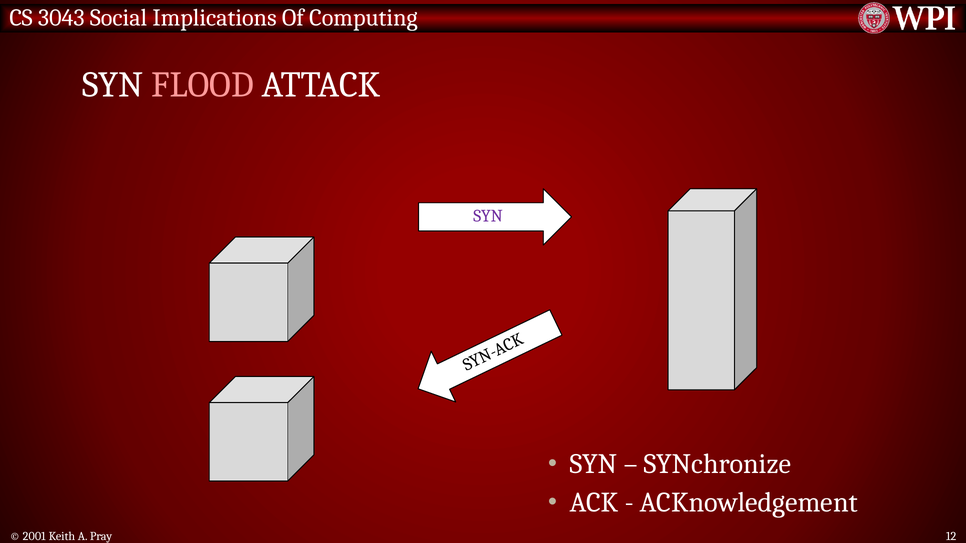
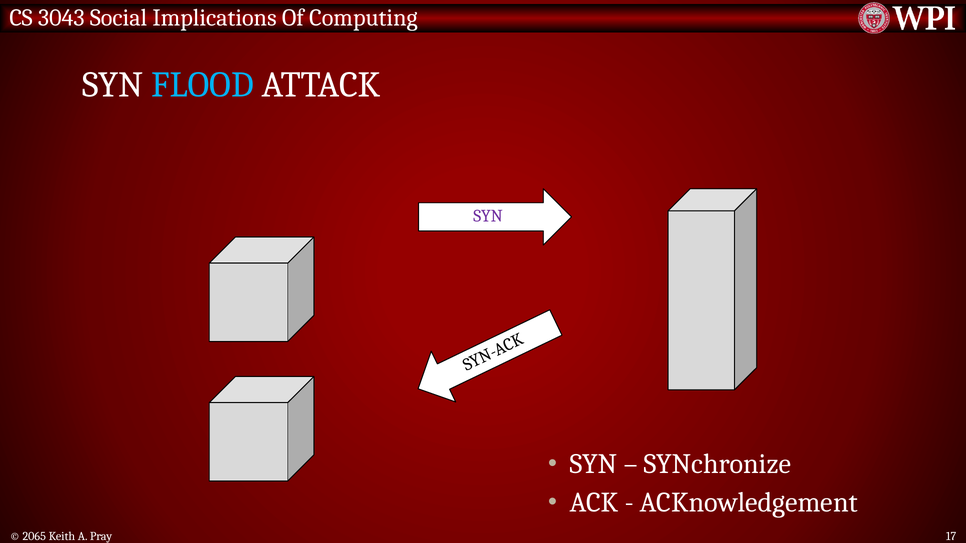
FLOOD colour: pink -> light blue
2001: 2001 -> 2065
12: 12 -> 17
